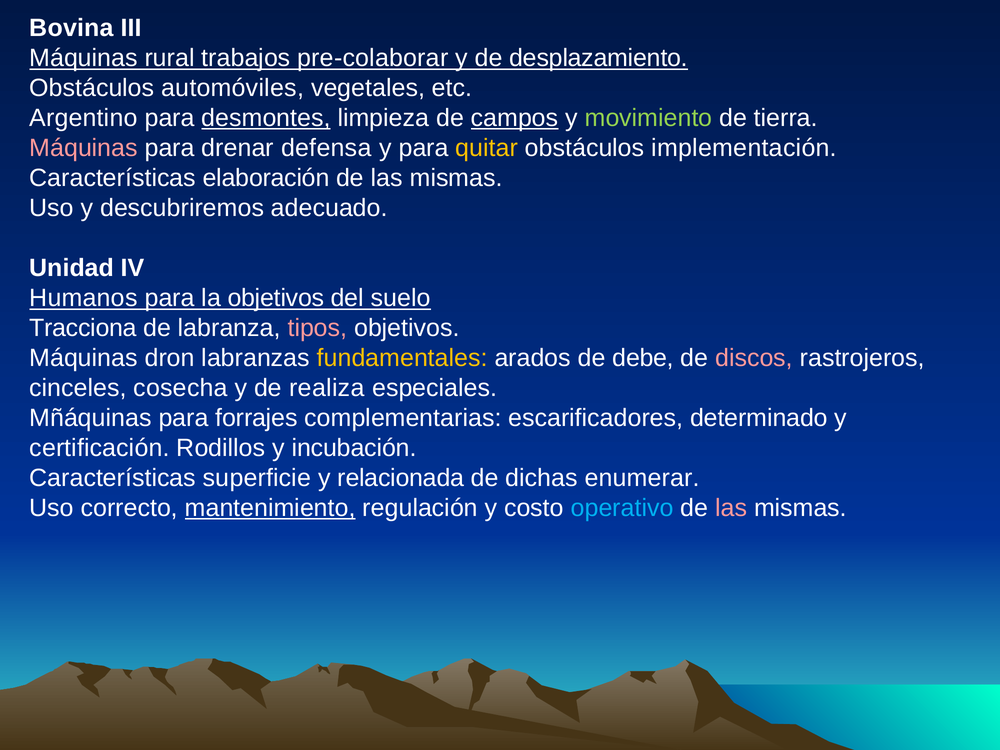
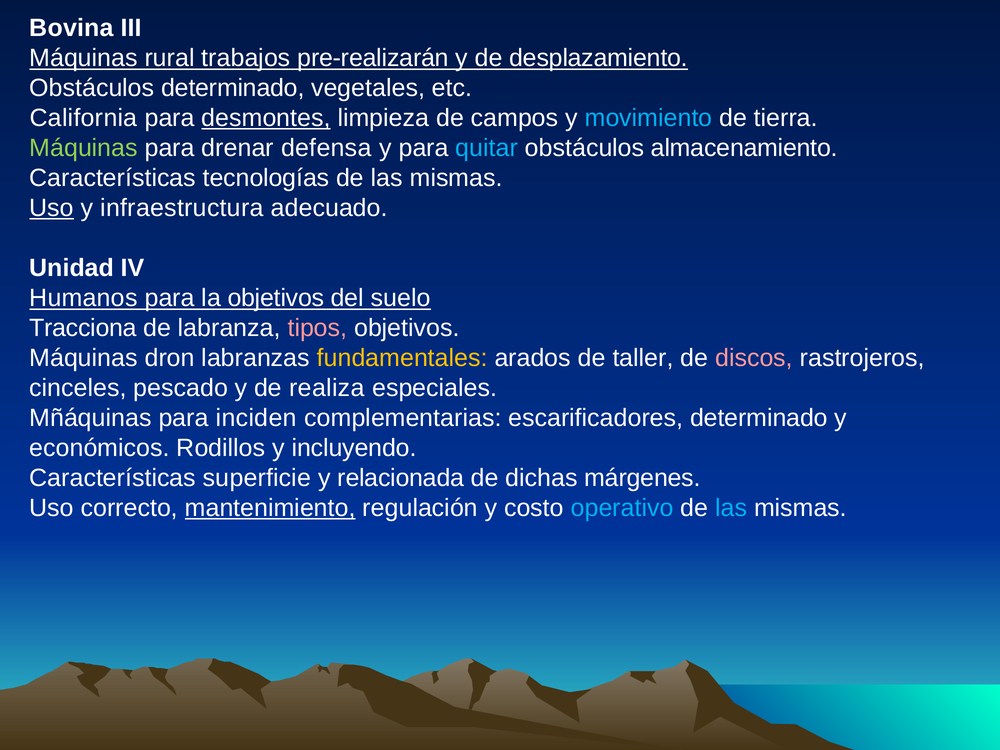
pre-colaborar: pre-colaborar -> pre-realizarán
Obstáculos automóviles: automóviles -> determinado
Argentino: Argentino -> California
campos underline: present -> none
movimiento colour: light green -> light blue
Máquinas at (84, 148) colour: pink -> light green
quitar colour: yellow -> light blue
implementación: implementación -> almacenamiento
elaboración: elaboración -> tecnologías
Uso at (52, 208) underline: none -> present
descubriremos: descubriremos -> infraestructura
debe: debe -> taller
cosecha: cosecha -> pescado
forrajes: forrajes -> inciden
certificación: certificación -> económicos
incubación: incubación -> incluyendo
enumerar: enumerar -> márgenes
las at (731, 508) colour: pink -> light blue
